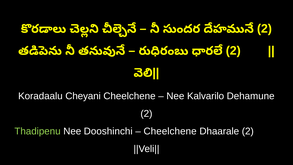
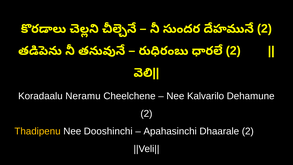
Cheyani: Cheyani -> Neramu
Thadipenu colour: light green -> yellow
Cheelchene at (170, 131): Cheelchene -> Apahasinchi
